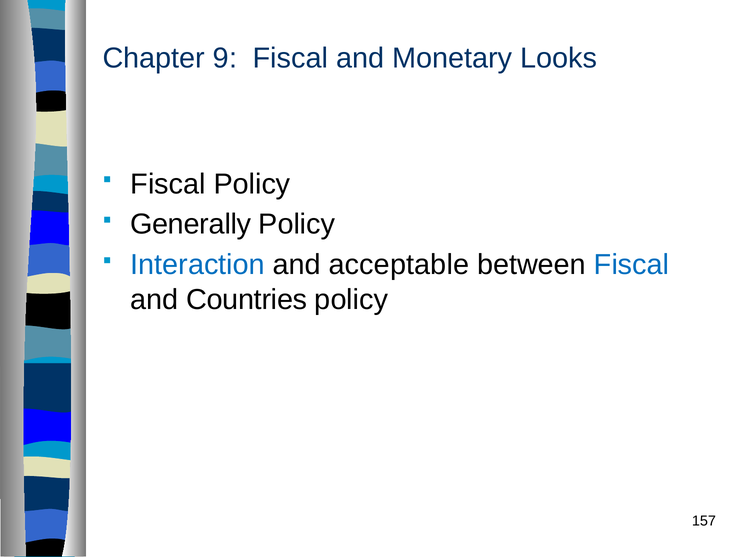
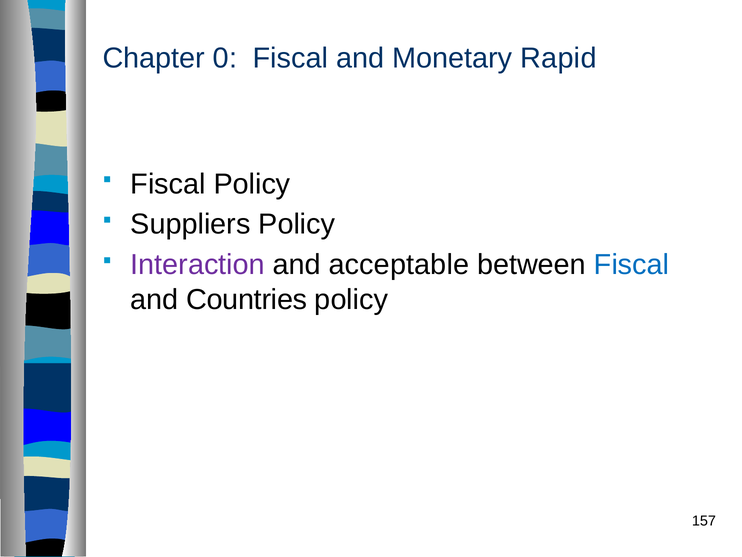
9: 9 -> 0
Looks: Looks -> Rapid
Generally: Generally -> Suppliers
Interaction colour: blue -> purple
